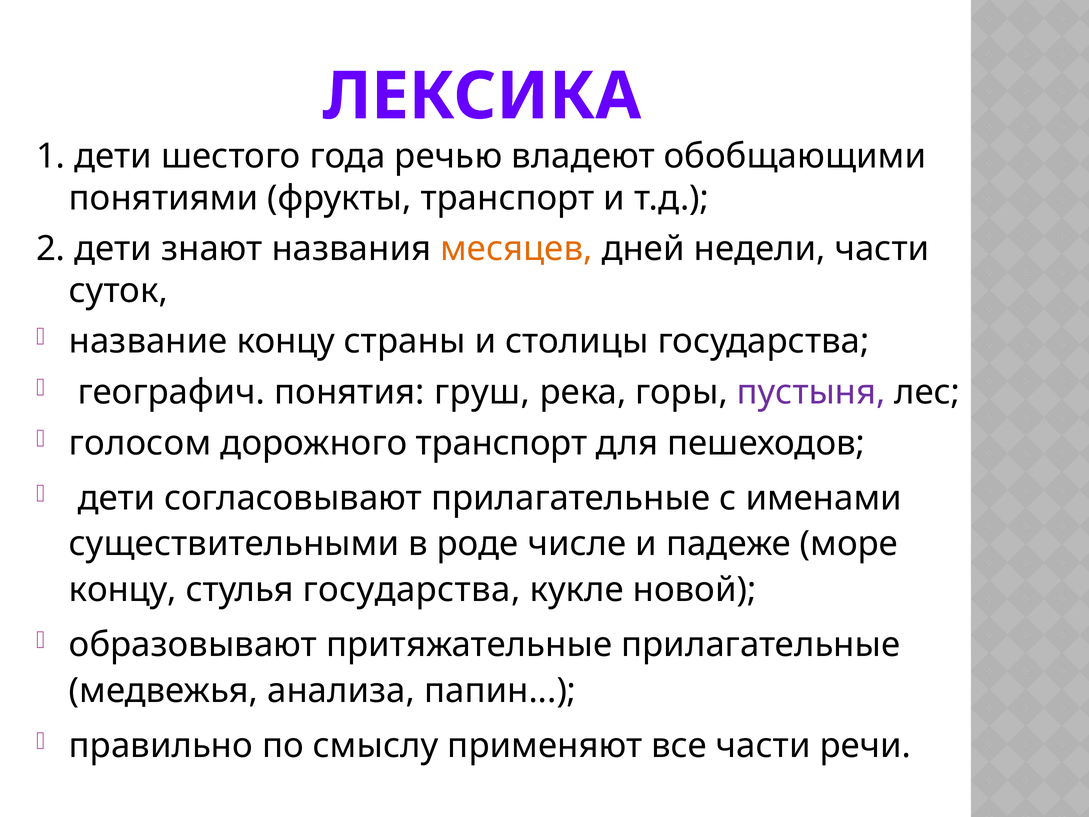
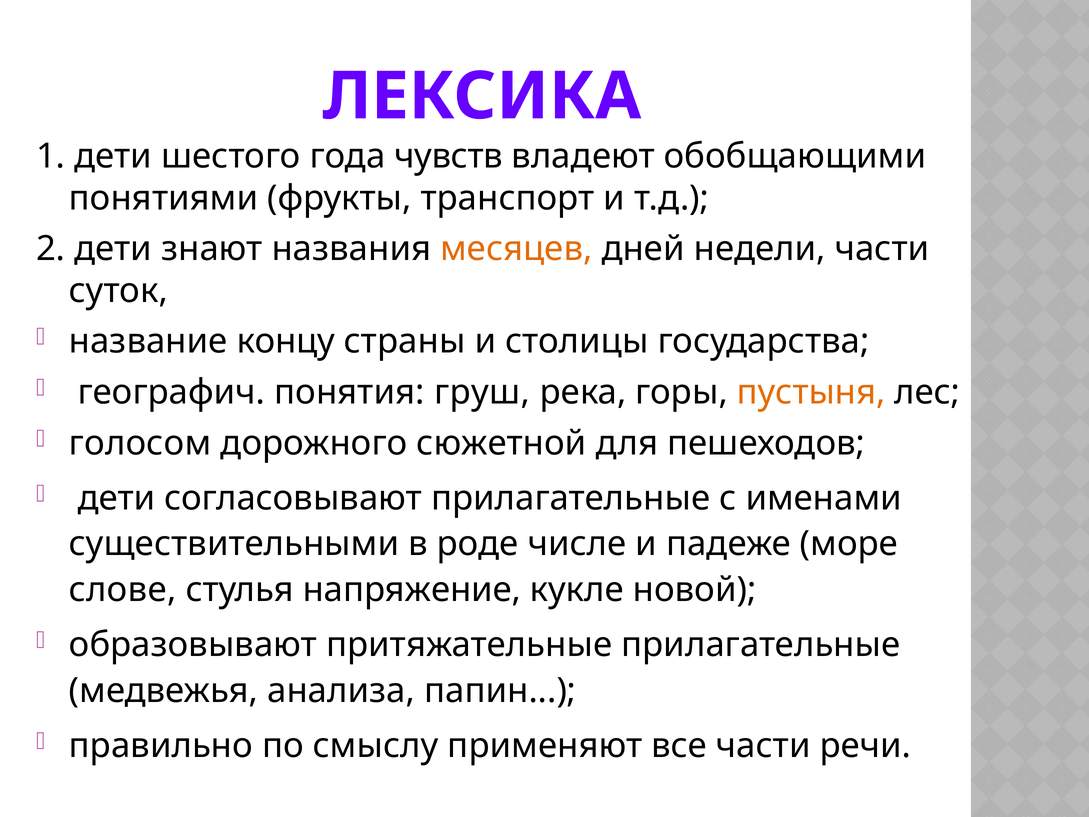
речью: речью -> чувств
пустыня colour: purple -> orange
дорожного транспорт: транспорт -> сюжетной
концу at (123, 590): концу -> слове
стулья государства: государства -> напряжение
